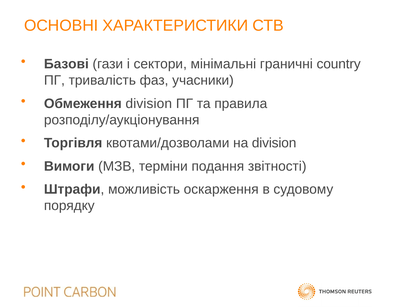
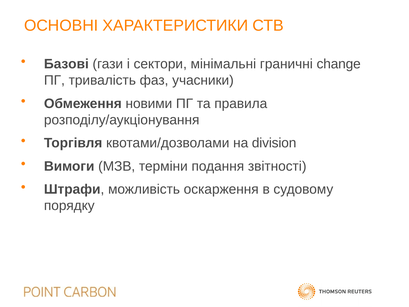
country: country -> change
Обмеження division: division -> новими
